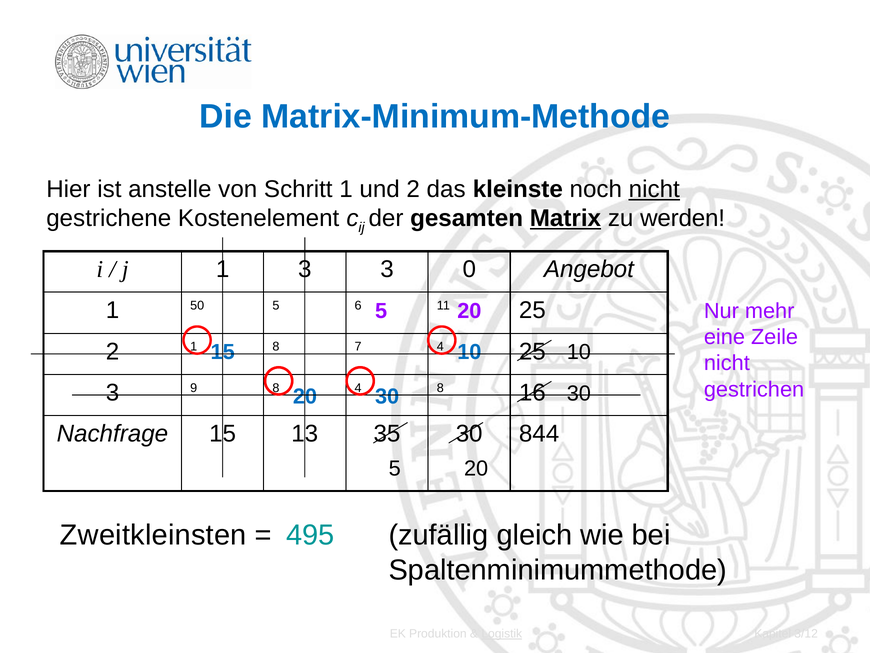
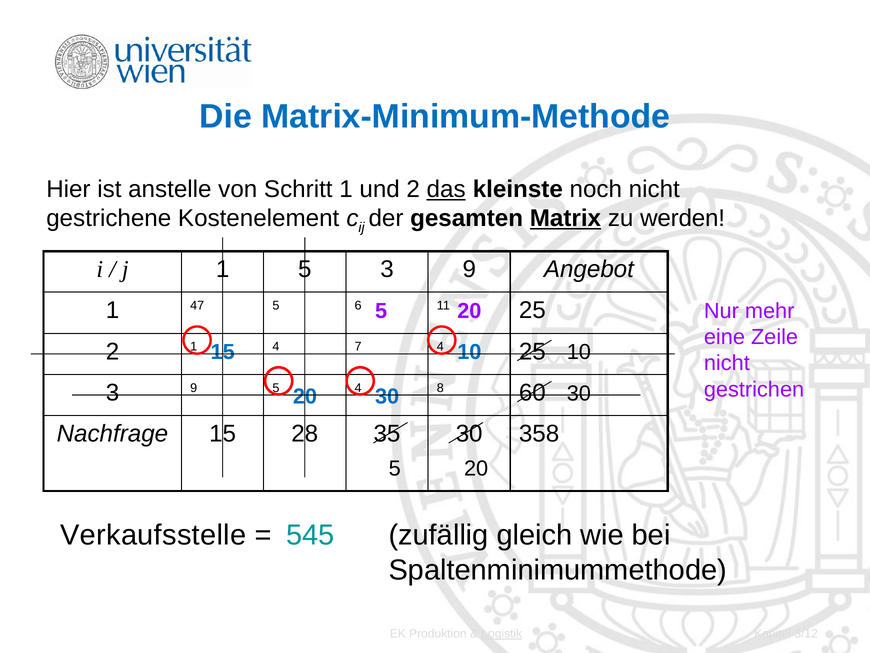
das underline: none -> present
nicht at (654, 189) underline: present -> none
1 3: 3 -> 5
0 at (469, 269): 0 -> 9
50: 50 -> 47
1 8: 8 -> 4
9 8: 8 -> 5
16: 16 -> 60
13: 13 -> 28
844: 844 -> 358
Zweitkleinsten: Zweitkleinsten -> Verkaufsstelle
495: 495 -> 545
